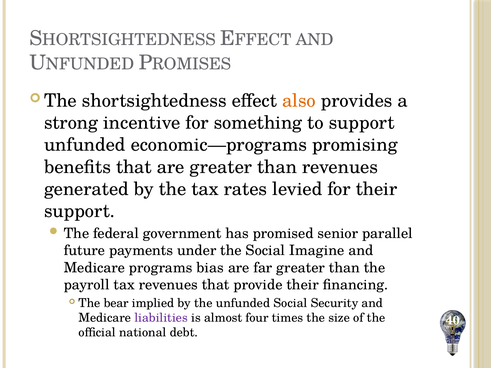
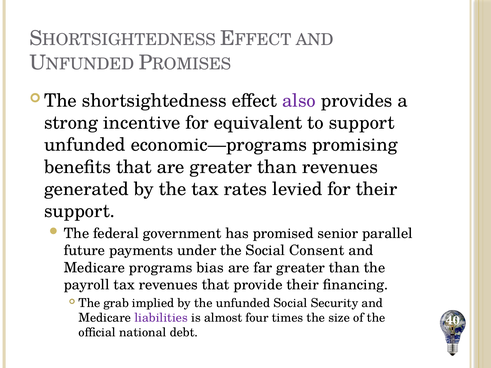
also colour: orange -> purple
something: something -> equivalent
Imagine: Imagine -> Consent
bear: bear -> grab
